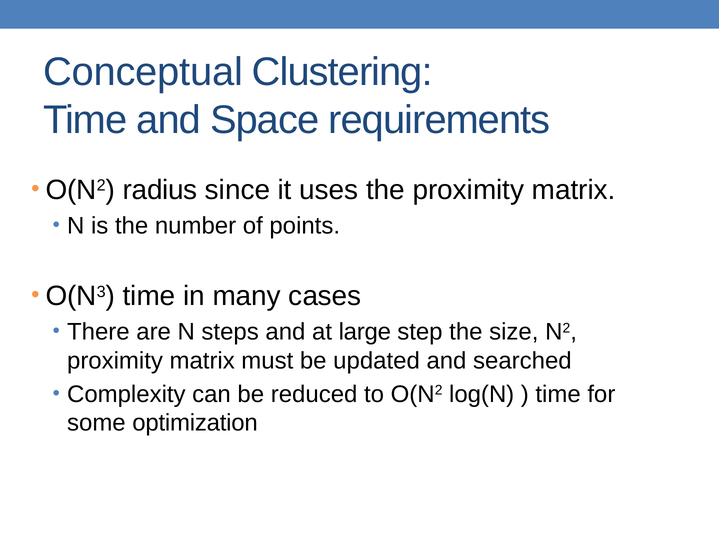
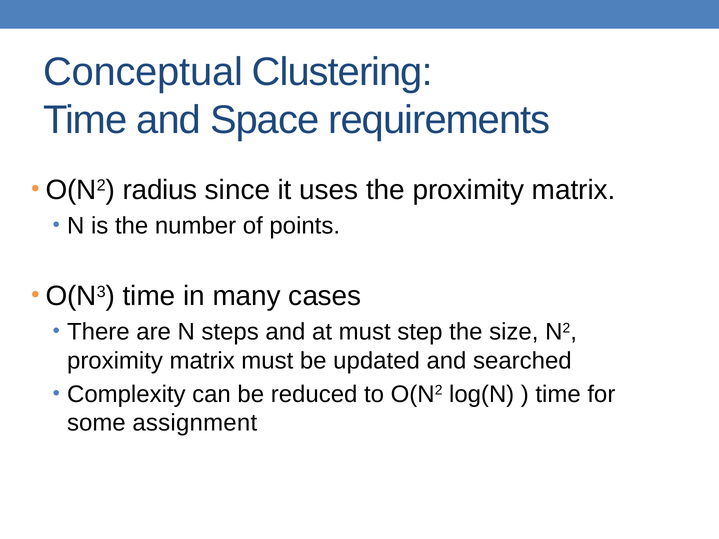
at large: large -> must
optimization: optimization -> assignment
